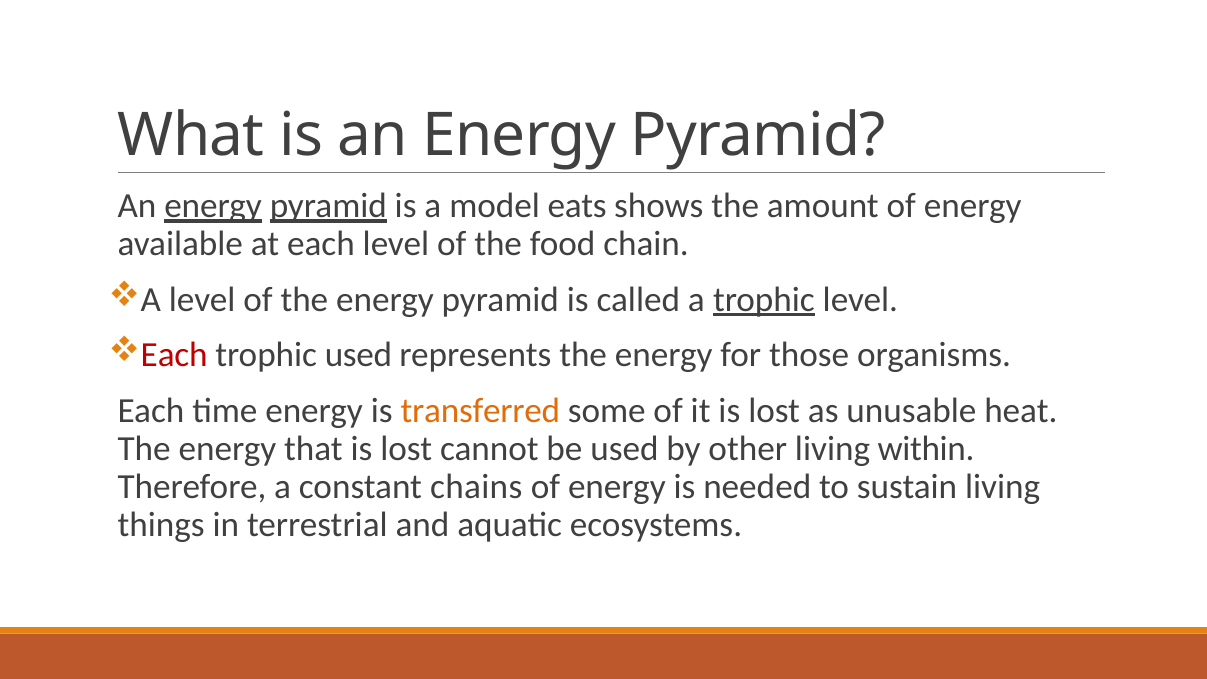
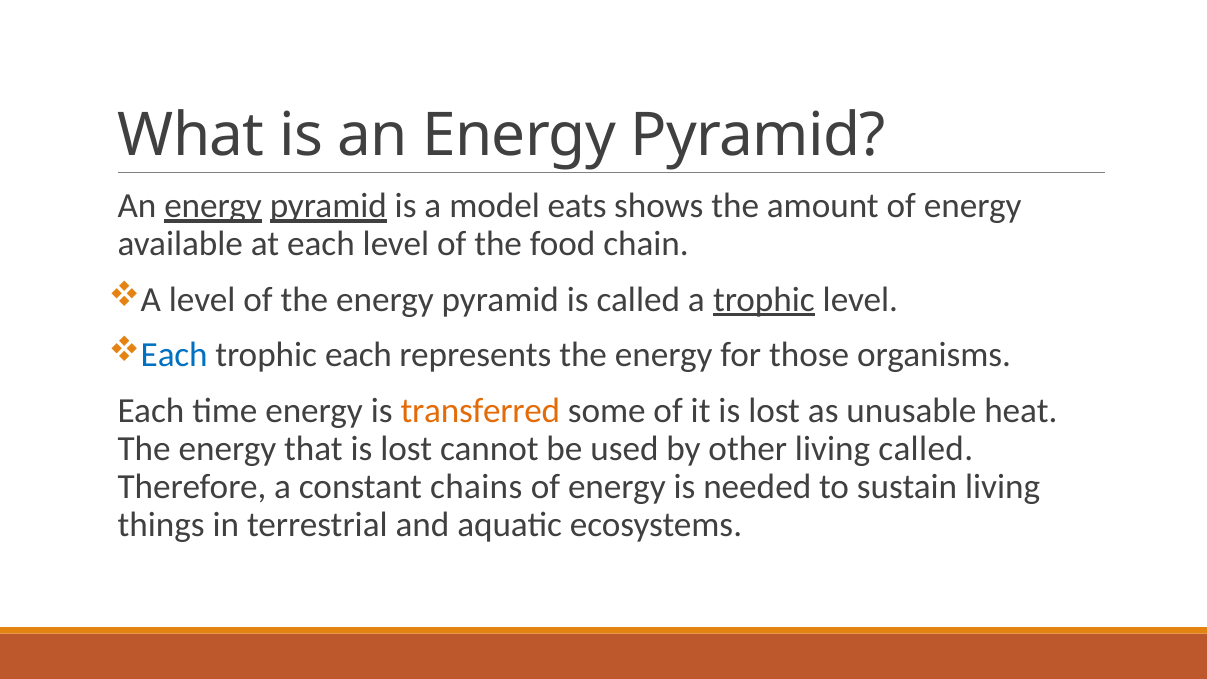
Each at (174, 355) colour: red -> blue
trophic used: used -> each
living within: within -> called
